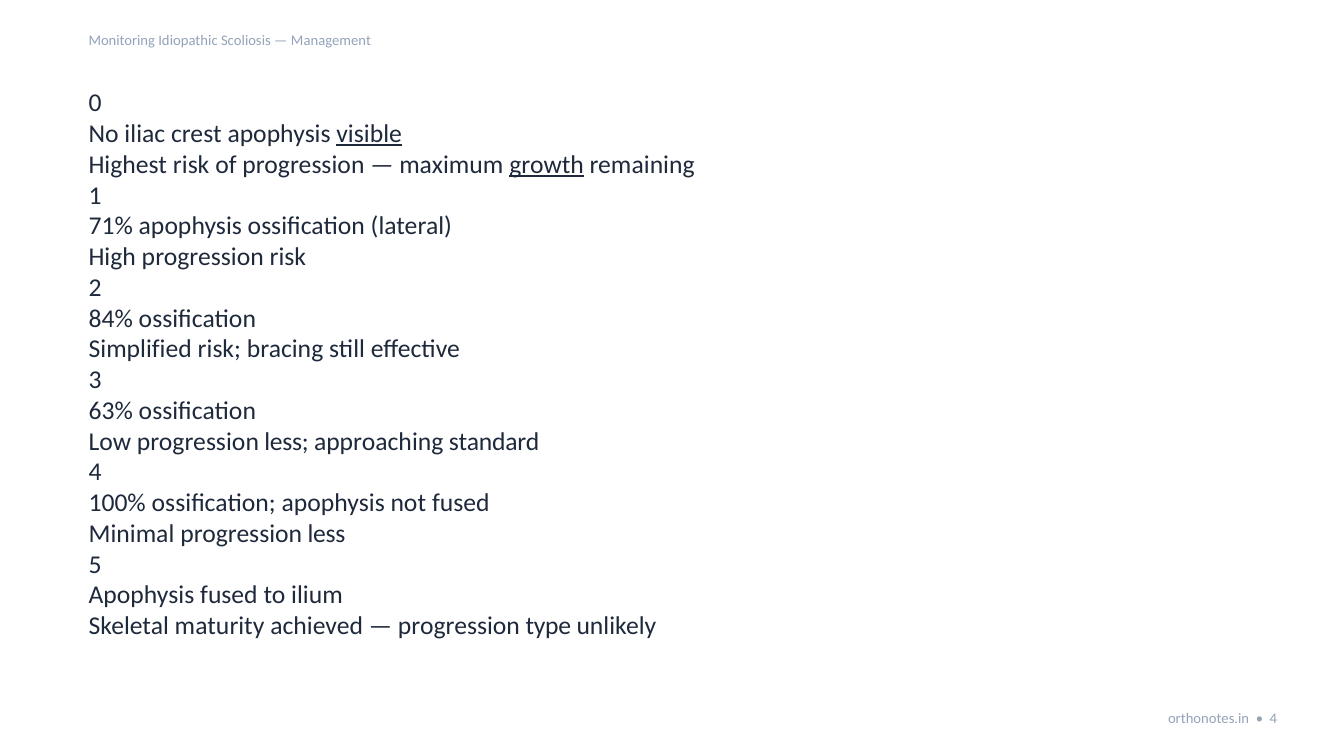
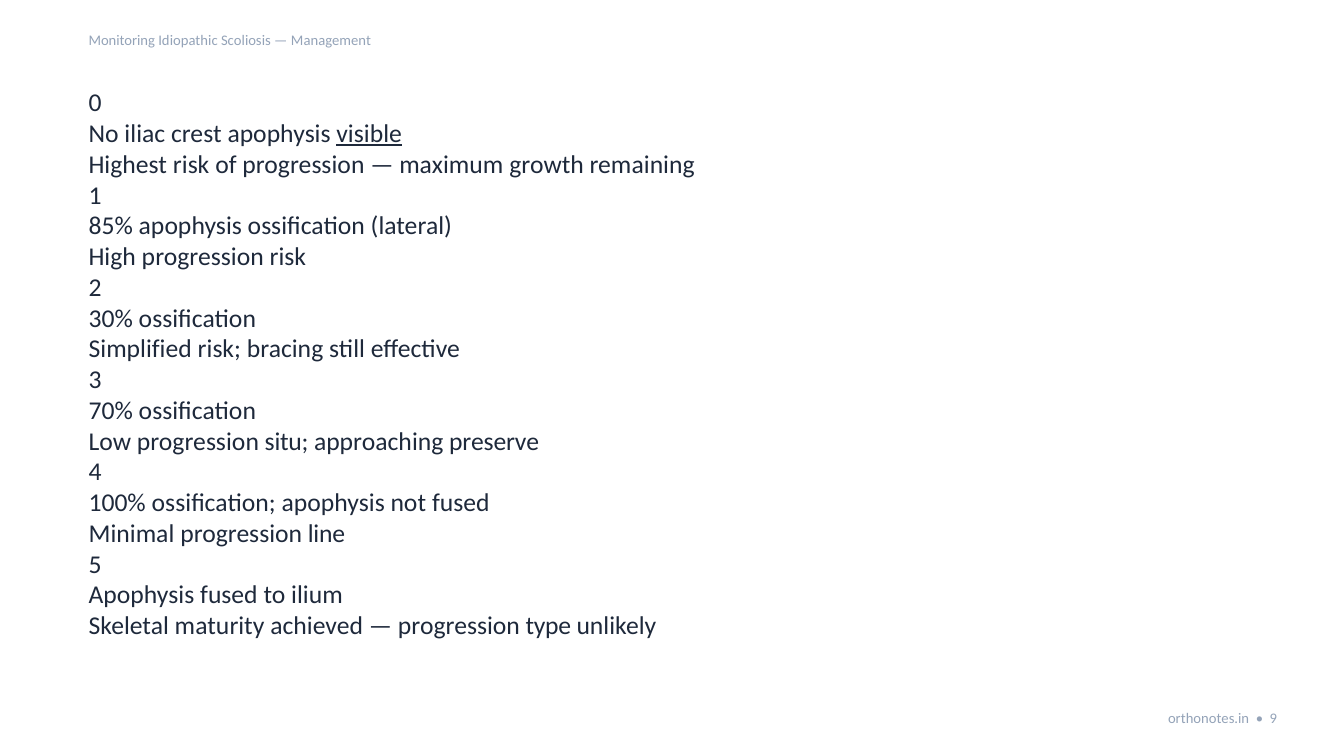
growth underline: present -> none
71%: 71% -> 85%
84%: 84% -> 30%
63%: 63% -> 70%
Low progression less: less -> situ
standard: standard -> preserve
Minimal progression less: less -> line
4 at (1273, 719): 4 -> 9
